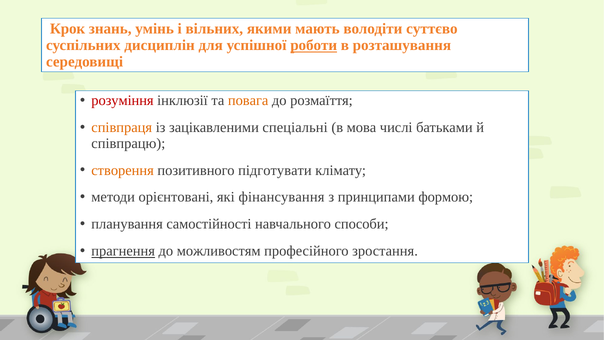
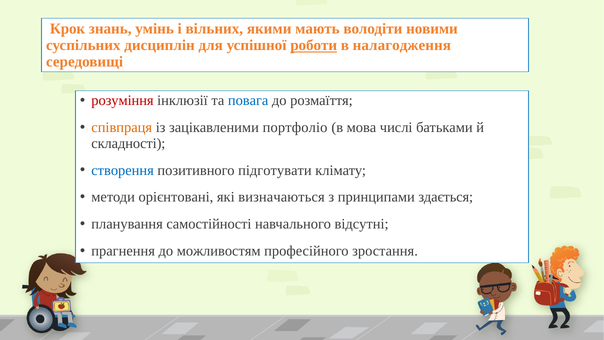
суттєво: суттєво -> новими
розташування: розташування -> налагодження
повага colour: orange -> blue
спеціальні: спеціальні -> портфоліо
співпрацю: співпрацю -> складності
створення colour: orange -> blue
фінансування: фінансування -> визначаються
формою: формою -> здається
способи: способи -> відсутні
прагнення underline: present -> none
